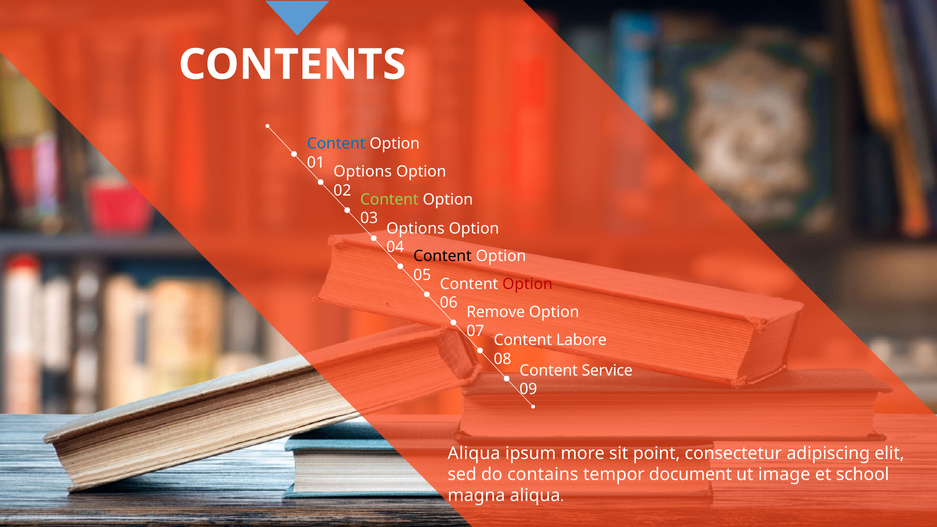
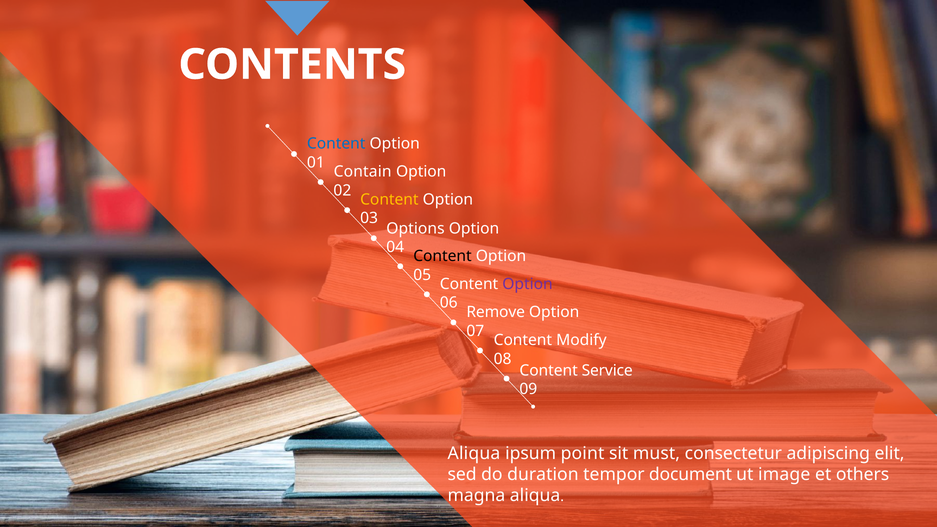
Options at (363, 172): Options -> Contain
Content at (389, 200) colour: light green -> yellow
Option at (528, 284) colour: red -> purple
Labore: Labore -> Modify
more: more -> point
point: point -> must
contains: contains -> duration
school: school -> others
